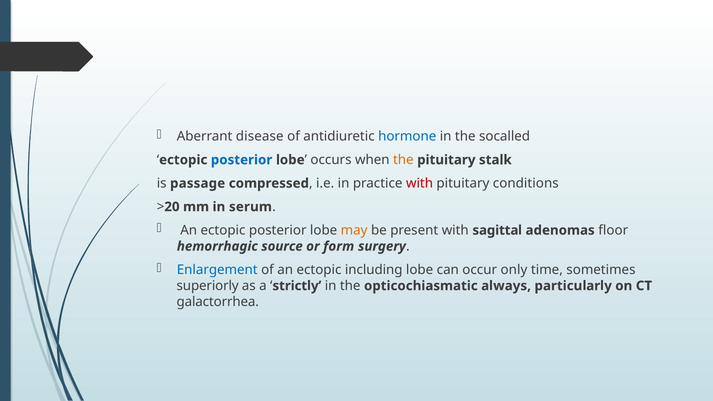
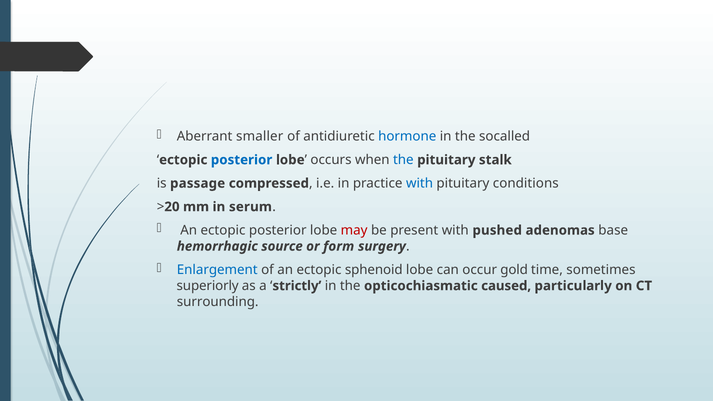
disease: disease -> smaller
the at (403, 160) colour: orange -> blue
with at (420, 183) colour: red -> blue
may colour: orange -> red
sagittal: sagittal -> pushed
floor: floor -> base
including: including -> sphenoid
only: only -> gold
always: always -> caused
galactorrhea: galactorrhea -> surrounding
